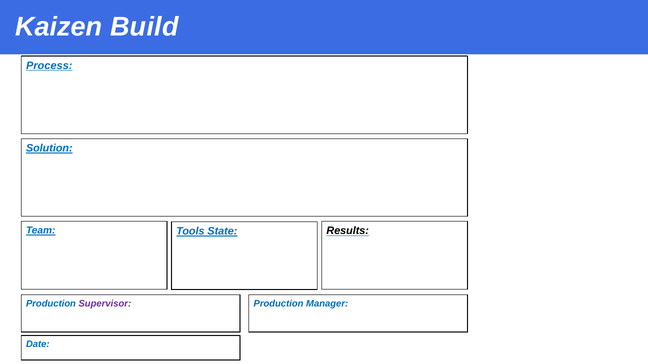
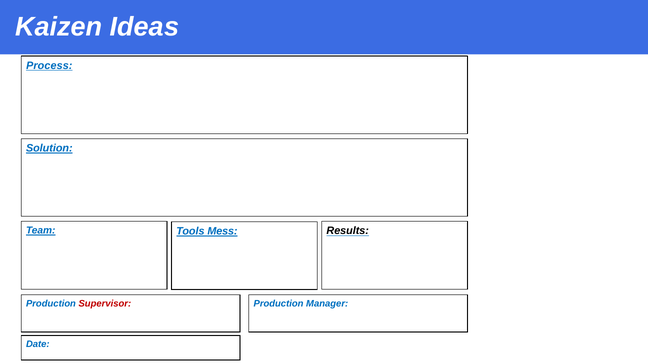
Build: Build -> Ideas
State: State -> Mess
Supervisor colour: purple -> red
